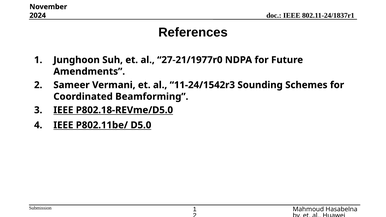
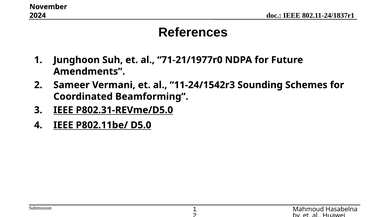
27-21/1977r0: 27-21/1977r0 -> 71-21/1977r0
P802.18-REVme/D5.0: P802.18-REVme/D5.0 -> P802.31-REVme/D5.0
